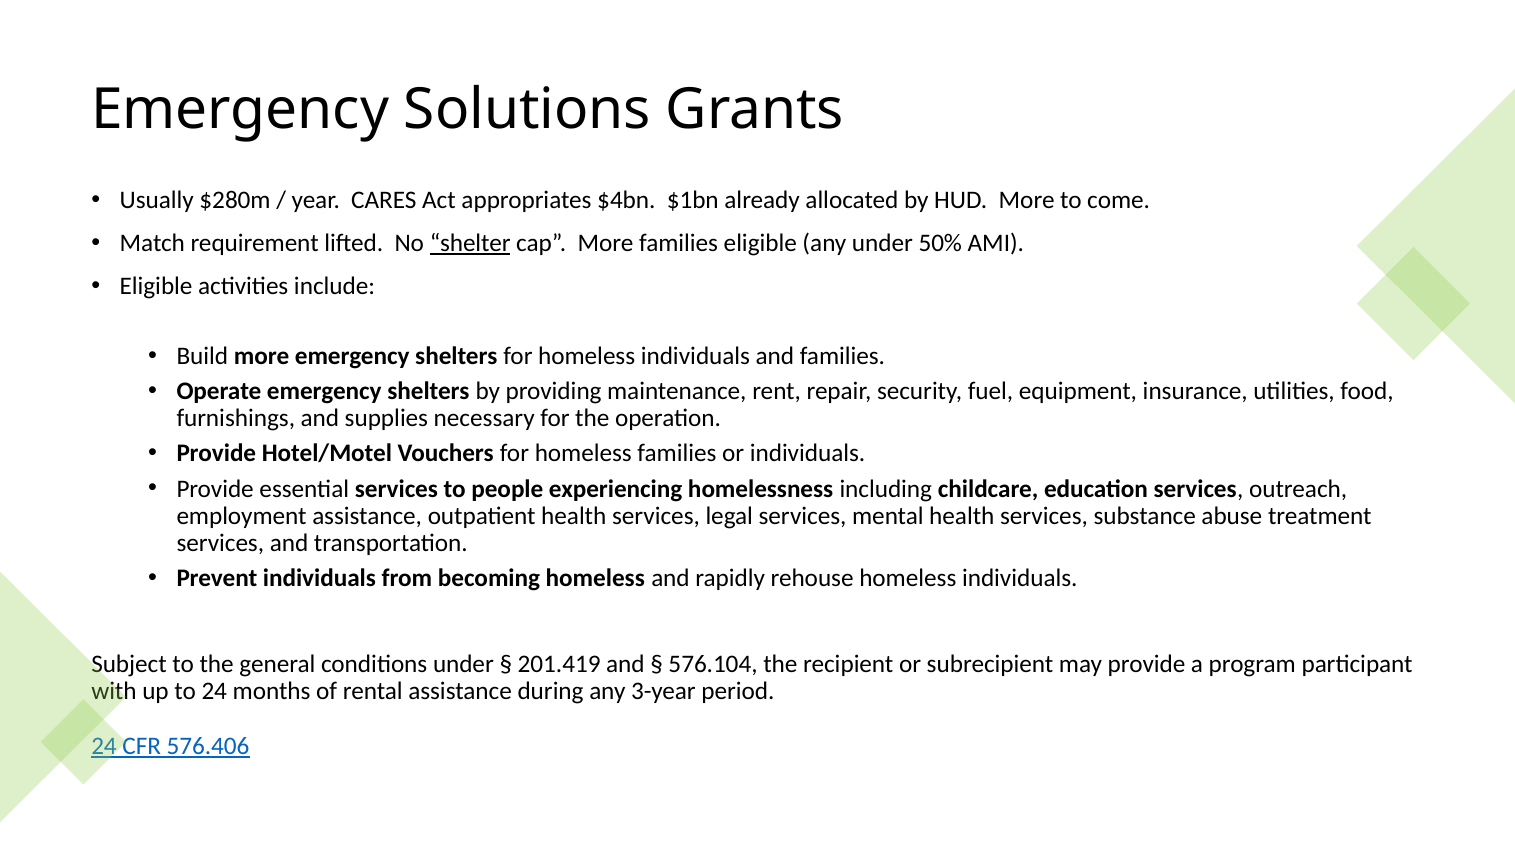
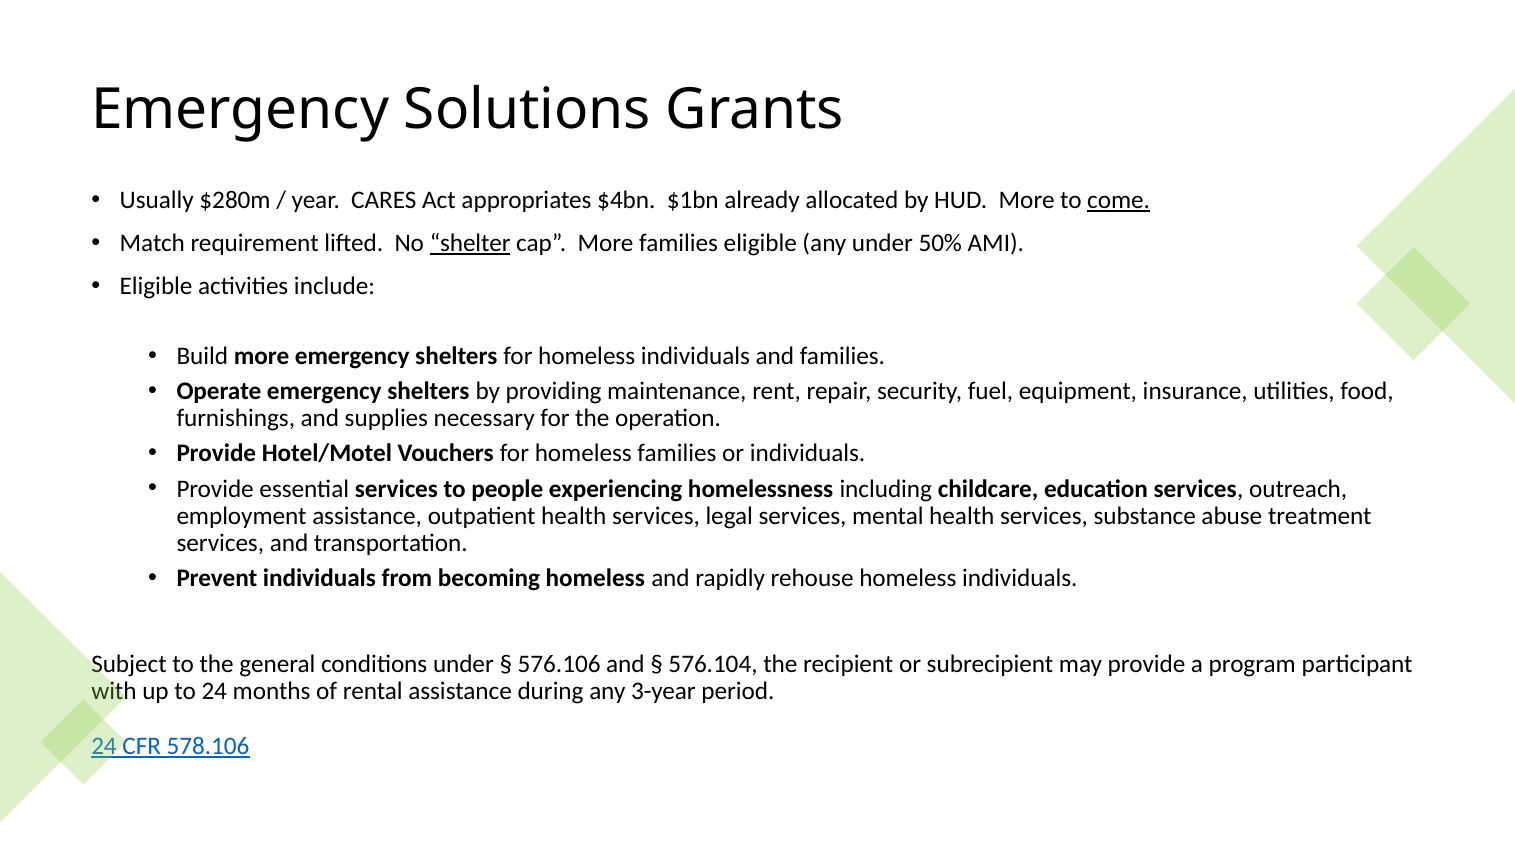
come underline: none -> present
201.419: 201.419 -> 576.106
576.406: 576.406 -> 578.106
